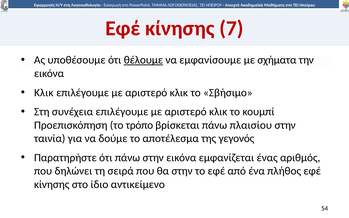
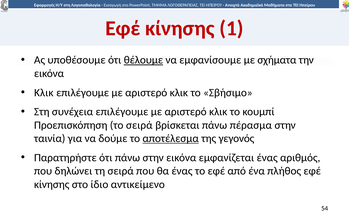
7: 7 -> 1
το τρόπο: τρόπο -> σειρά
πλαισίου: πλαισίου -> πέρασμα
αποτέλεσμα underline: none -> present
θα στην: στην -> ένας
